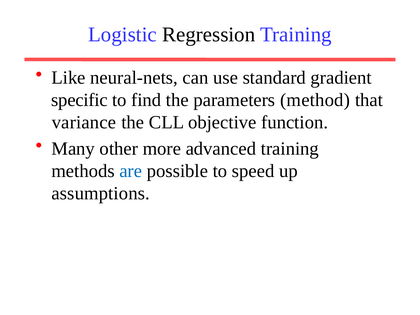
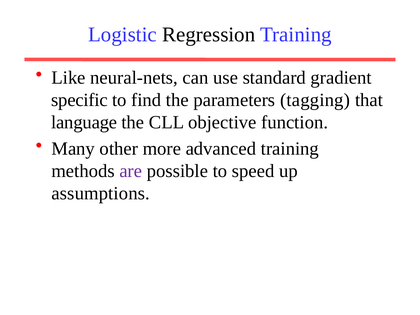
method: method -> tagging
variance: variance -> language
are colour: blue -> purple
